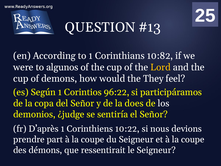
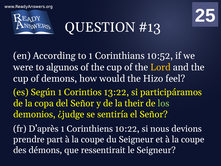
10:82: 10:82 -> 10:52
They: They -> Hizo
96:22: 96:22 -> 13:22
does: does -> their
los colour: white -> light green
